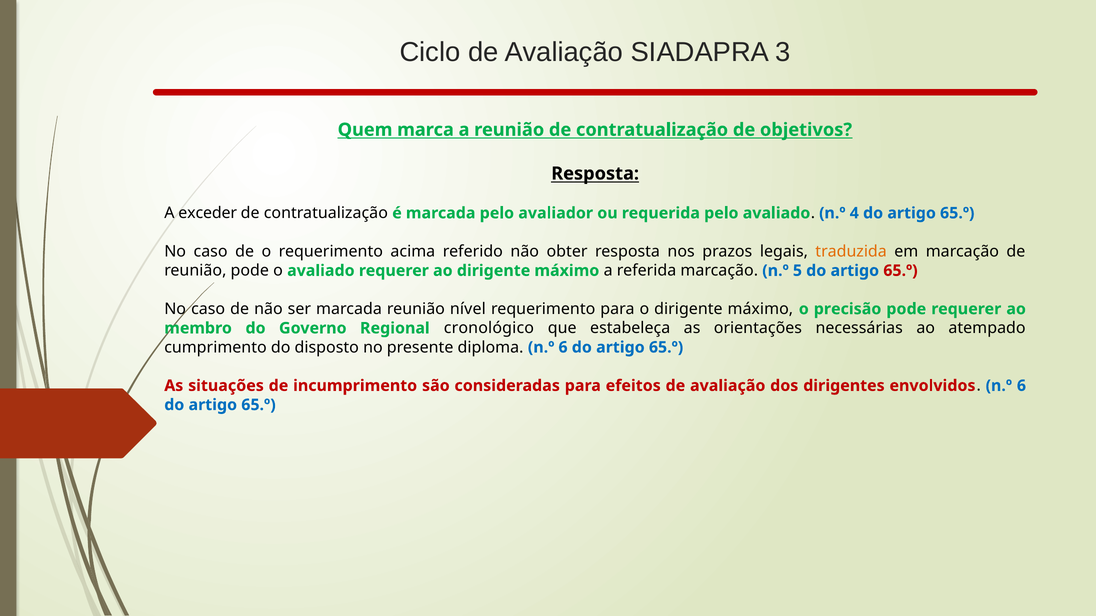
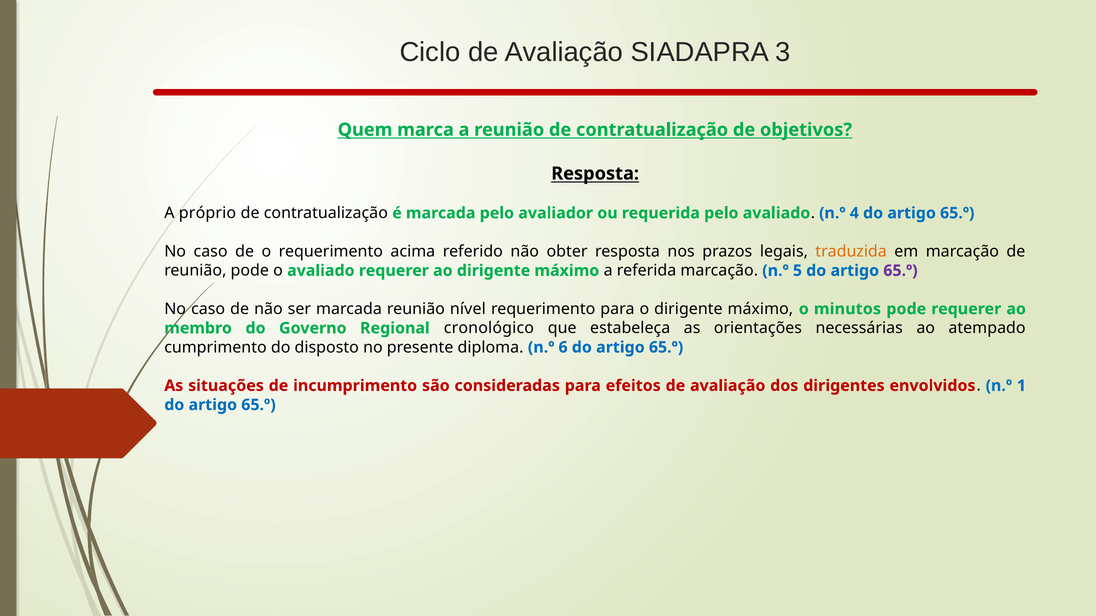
exceder: exceder -> próprio
65.º at (900, 271) colour: red -> purple
precisão: precisão -> minutos
envolvidos n.º 6: 6 -> 1
